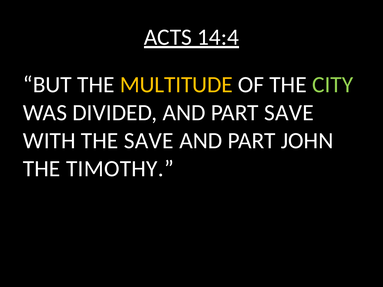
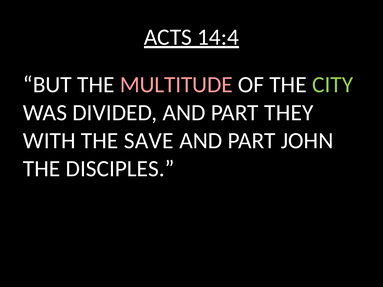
MULTITUDE colour: yellow -> pink
PART SAVE: SAVE -> THEY
TIMOTHY: TIMOTHY -> DISCIPLES
